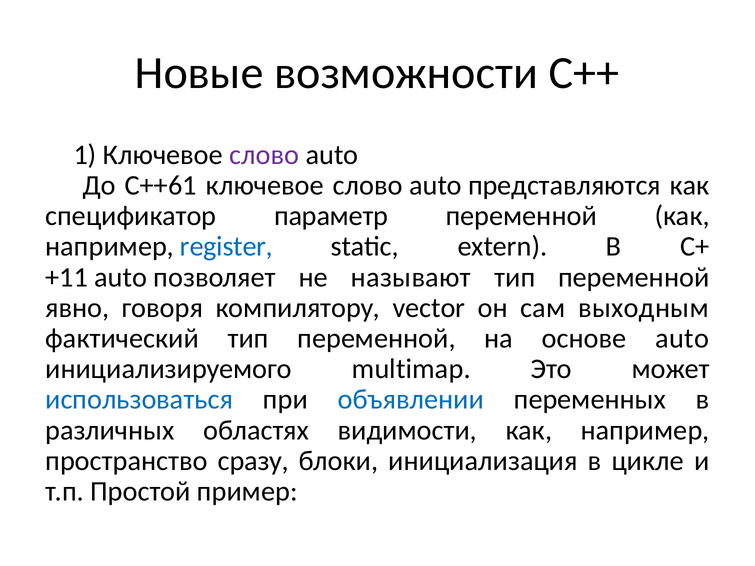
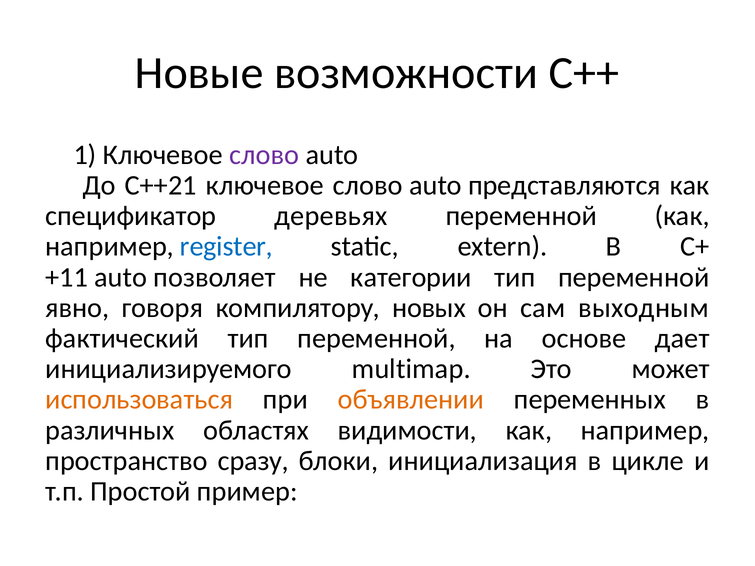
С++61: С++61 -> С++21
параметр: параметр -> деревьях
называют: называют -> категории
vector: vector -> новых
основе auto: auto -> дает
использоваться colour: blue -> orange
объявлении colour: blue -> orange
